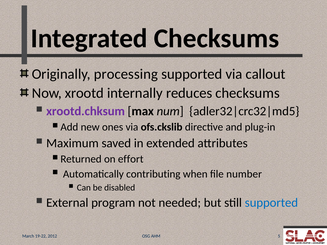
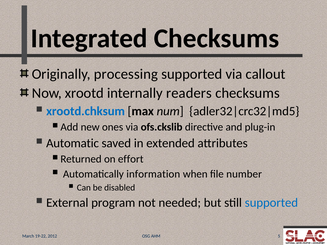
reduces: reduces -> readers
xrootd.chksum colour: purple -> blue
Maximum: Maximum -> Automatic
contributing: contributing -> information
